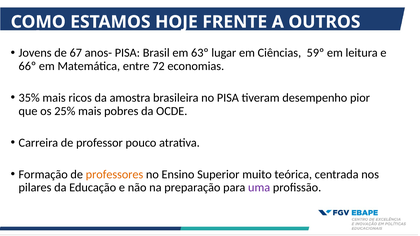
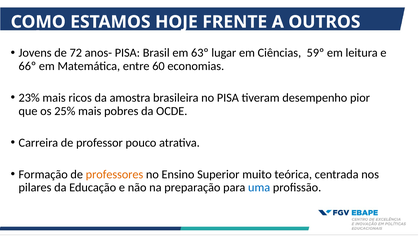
67: 67 -> 72
72: 72 -> 60
35%: 35% -> 23%
uma colour: purple -> blue
